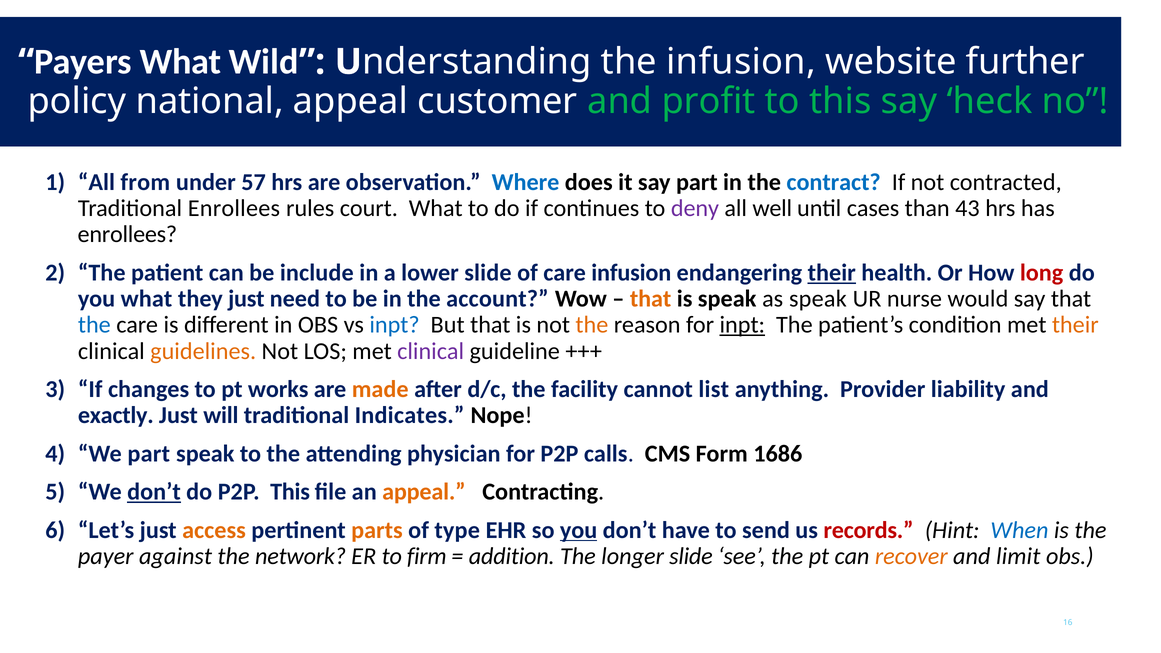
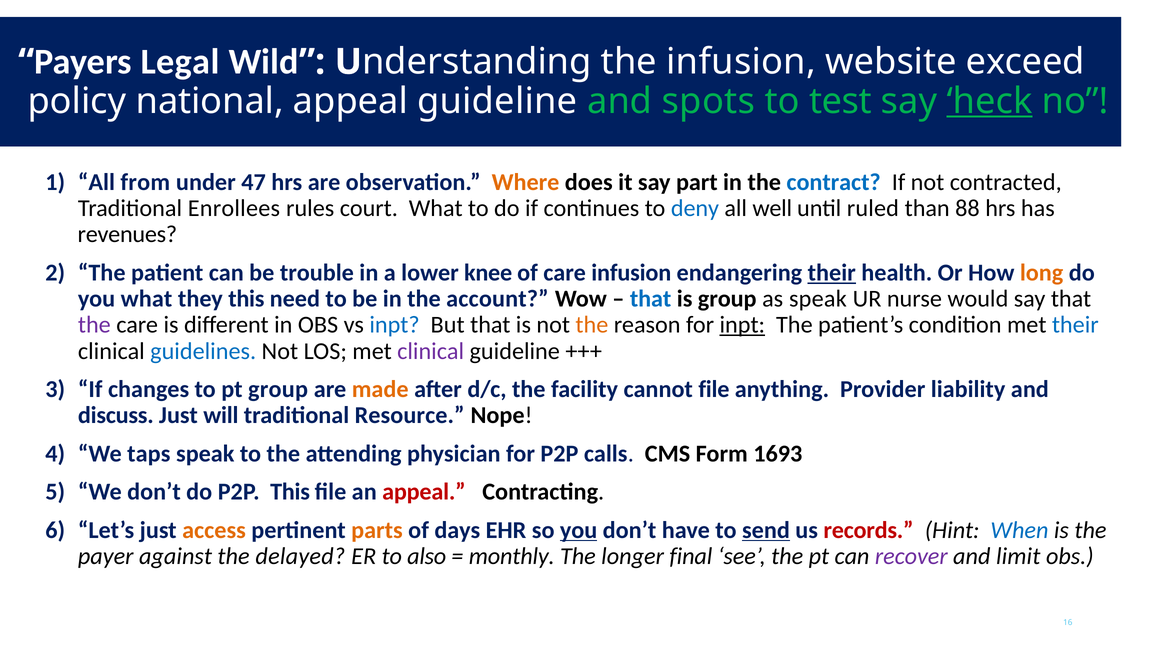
Payers What: What -> Legal
further: further -> exceed
appeal customer: customer -> guideline
profit: profit -> spots
to this: this -> test
heck underline: none -> present
57: 57 -> 47
Where colour: blue -> orange
deny colour: purple -> blue
cases: cases -> ruled
43: 43 -> 88
enrollees at (127, 235): enrollees -> revenues
include: include -> trouble
lower slide: slide -> knee
long colour: red -> orange
they just: just -> this
that at (651, 299) colour: orange -> blue
is speak: speak -> group
the at (94, 325) colour: blue -> purple
their at (1075, 325) colour: orange -> blue
guidelines colour: orange -> blue
pt works: works -> group
cannot list: list -> file
exactly: exactly -> discuss
Indicates: Indicates -> Resource
We part: part -> taps
1686: 1686 -> 1693
don’t at (154, 492) underline: present -> none
appeal at (424, 492) colour: orange -> red
type: type -> days
send underline: none -> present
network: network -> delayed
firm: firm -> also
addition: addition -> monthly
longer slide: slide -> final
recover colour: orange -> purple
